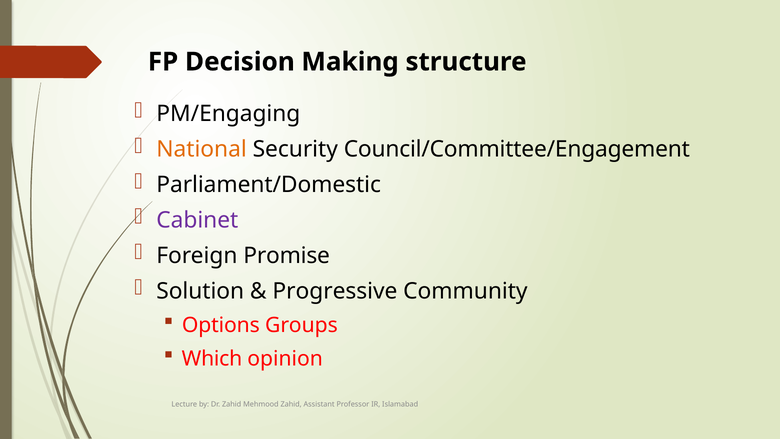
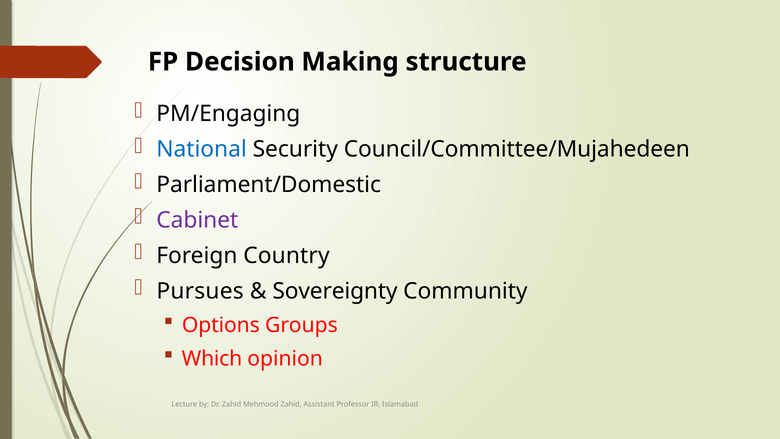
National colour: orange -> blue
Council/Committee/Engagement: Council/Committee/Engagement -> Council/Committee/Mujahedeen
Promise: Promise -> Country
Solution: Solution -> Pursues
Progressive: Progressive -> Sovereignty
